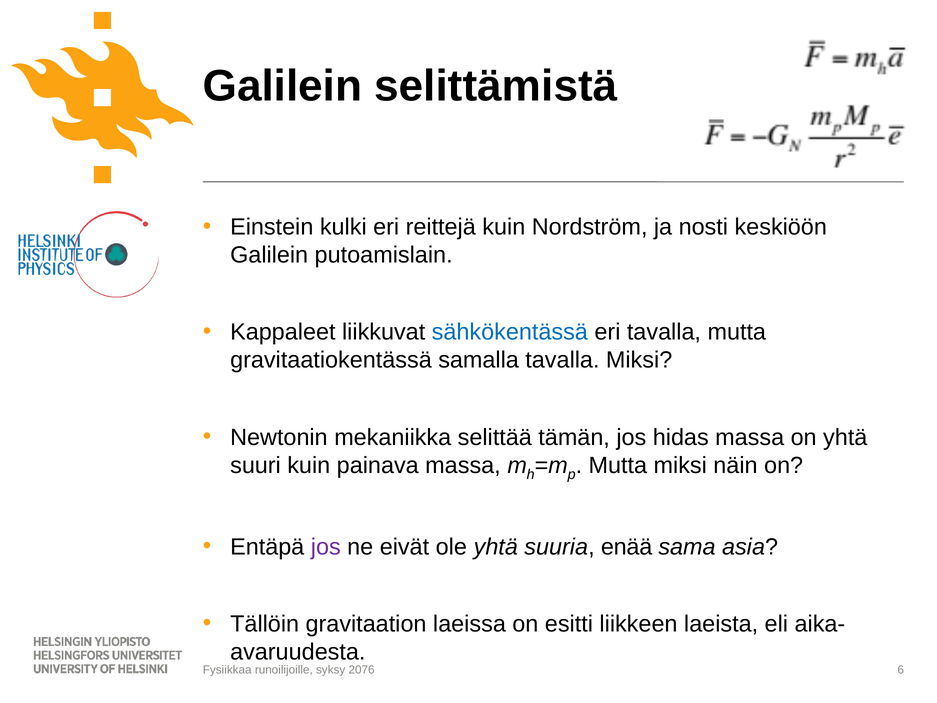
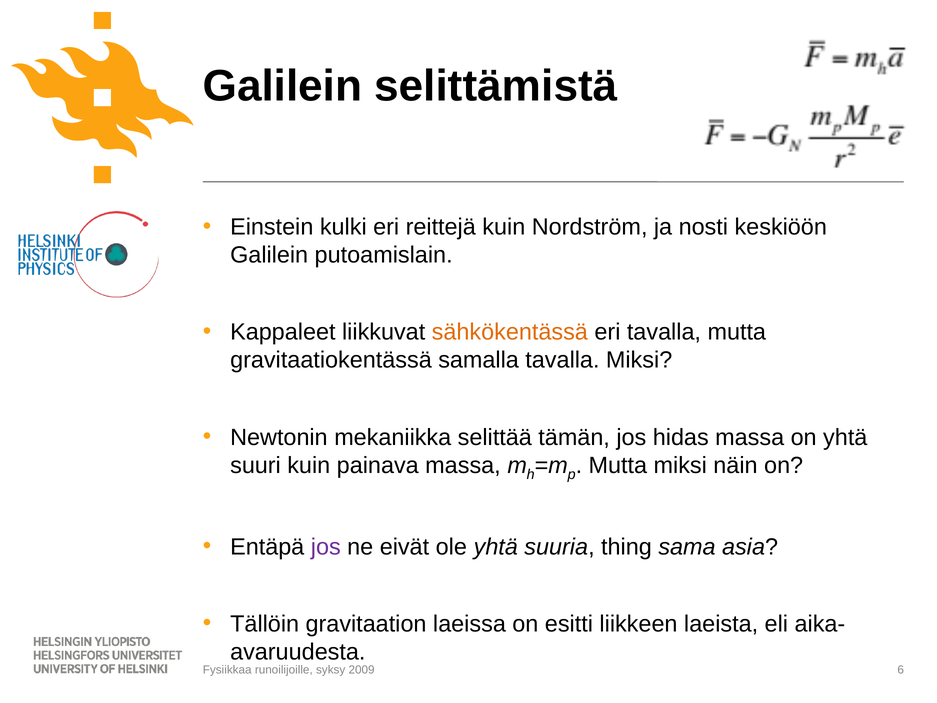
sähkökentässä colour: blue -> orange
enää: enää -> thing
2076: 2076 -> 2009
